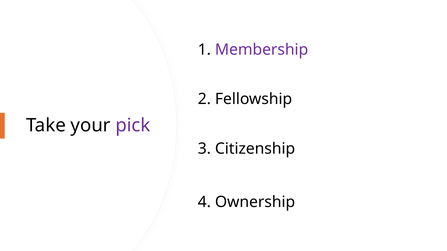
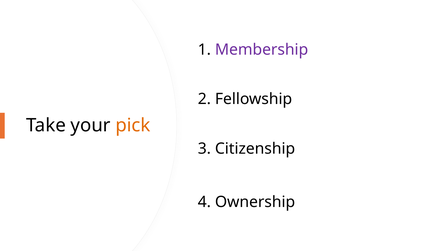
pick colour: purple -> orange
